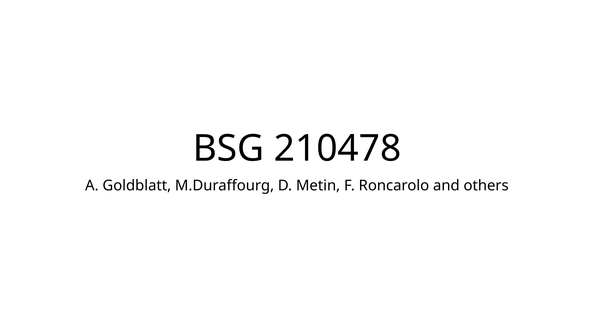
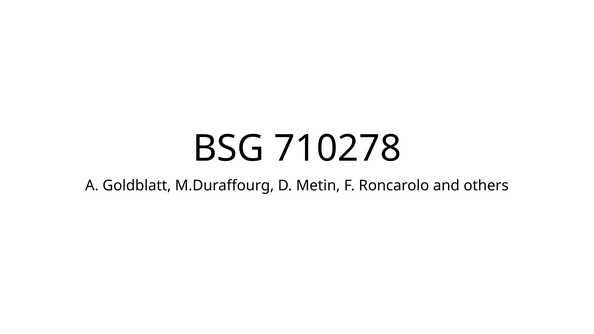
210478: 210478 -> 710278
